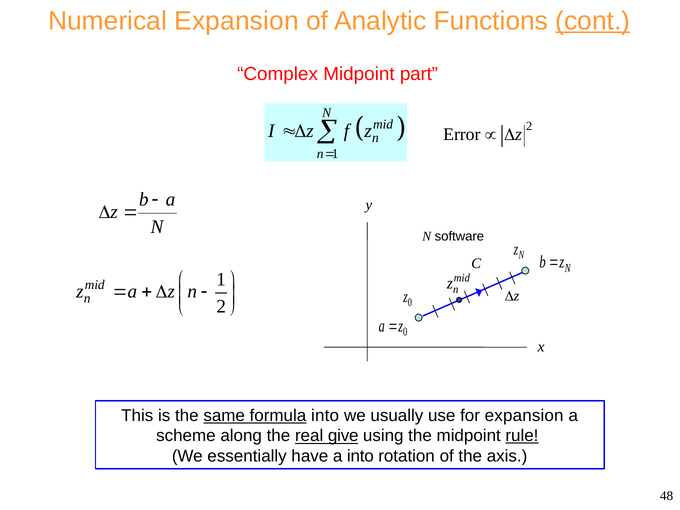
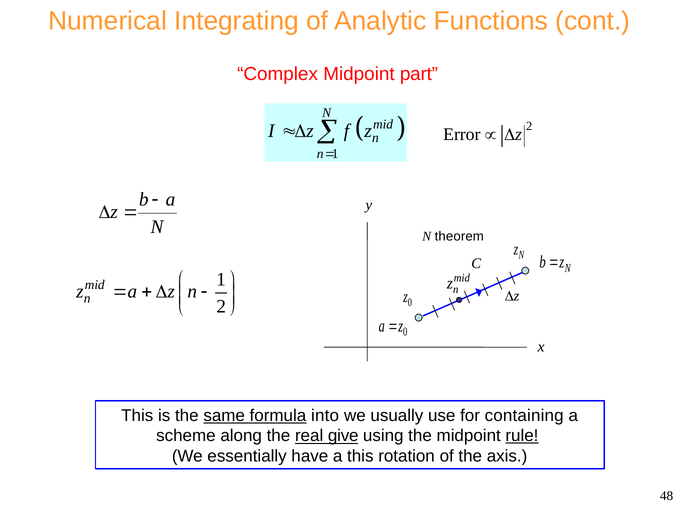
Numerical Expansion: Expansion -> Integrating
cont underline: present -> none
software: software -> theorem
for expansion: expansion -> containing
a into: into -> this
